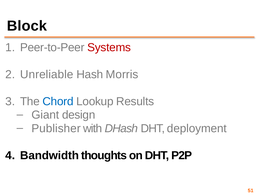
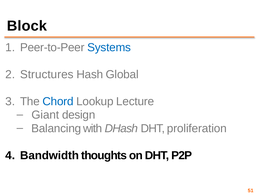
Systems colour: red -> blue
Unreliable: Unreliable -> Structures
Morris: Morris -> Global
Results: Results -> Lecture
Publisher: Publisher -> Balancing
deployment: deployment -> proliferation
